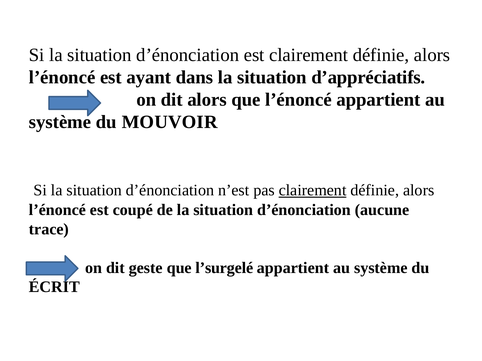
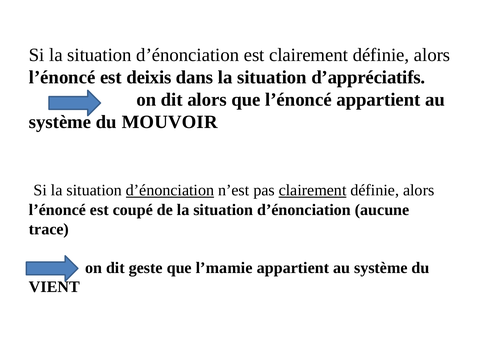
ayant: ayant -> deixis
d’énonciation at (170, 190) underline: none -> present
l’surgelé: l’surgelé -> l’mamie
ÉCRIT: ÉCRIT -> VIENT
